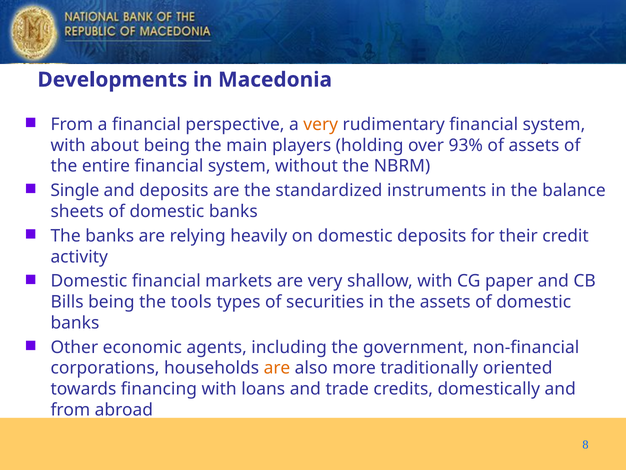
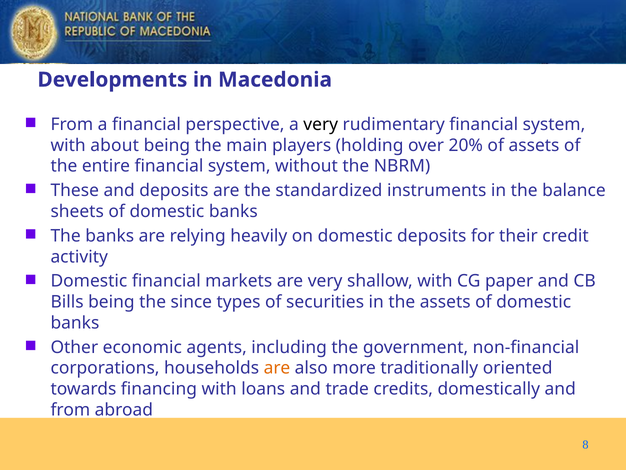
very at (321, 124) colour: orange -> black
93%: 93% -> 20%
Single: Single -> These
tools: tools -> since
